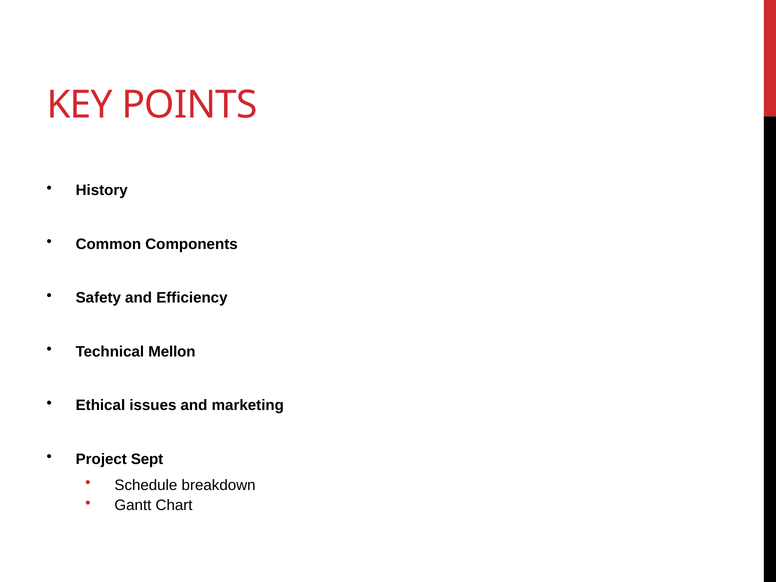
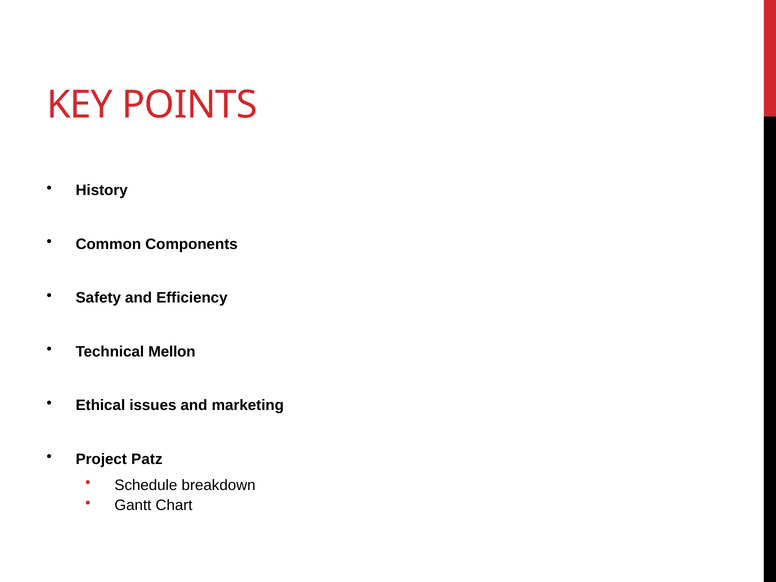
Sept: Sept -> Patz
